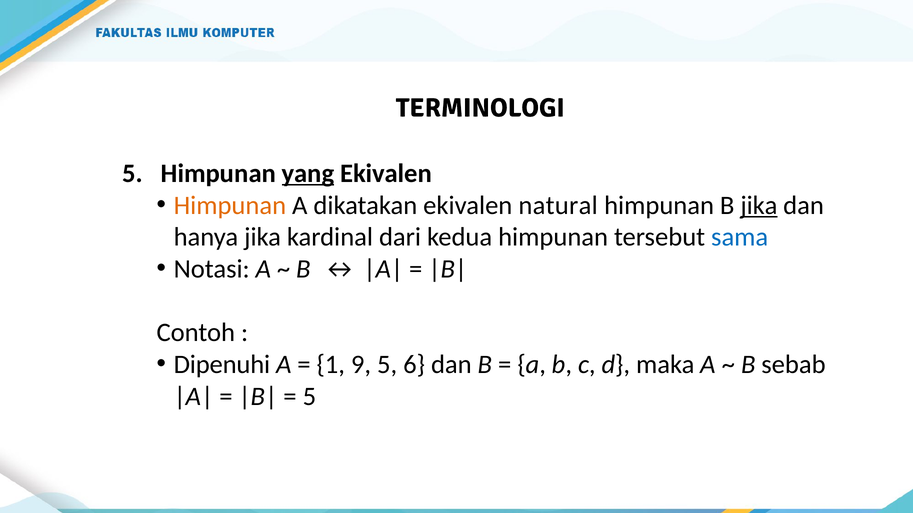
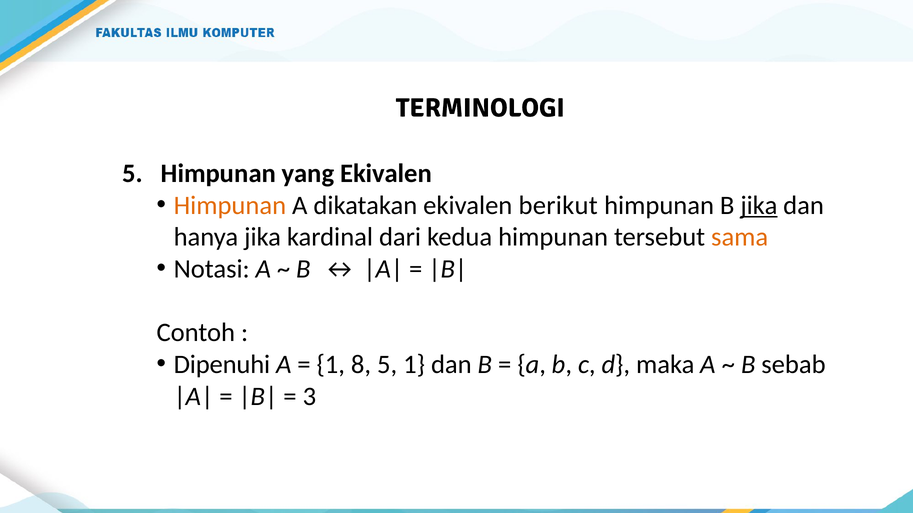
yang underline: present -> none
natural: natural -> berikut
sama colour: blue -> orange
9: 9 -> 8
5 6: 6 -> 1
5 at (309, 397): 5 -> 3
